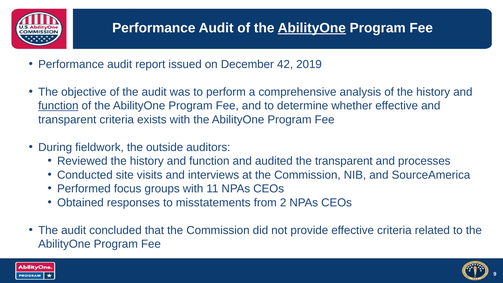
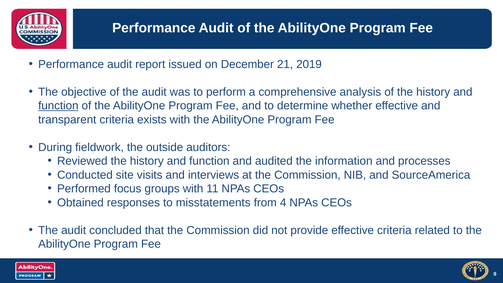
AbilityOne at (312, 28) underline: present -> none
42: 42 -> 21
the transparent: transparent -> information
2: 2 -> 4
